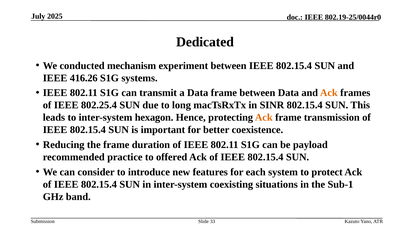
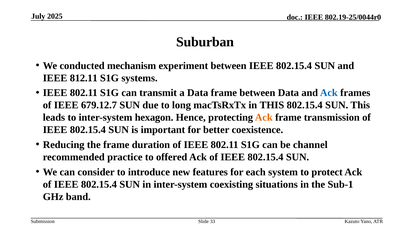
Dedicated: Dedicated -> Suburban
416.26: 416.26 -> 812.11
Ack at (329, 93) colour: orange -> blue
802.25.4: 802.25.4 -> 679.12.7
in SINR: SINR -> THIS
payload: payload -> channel
